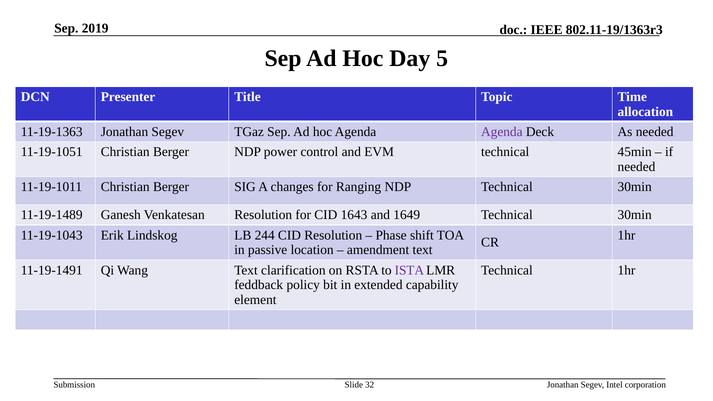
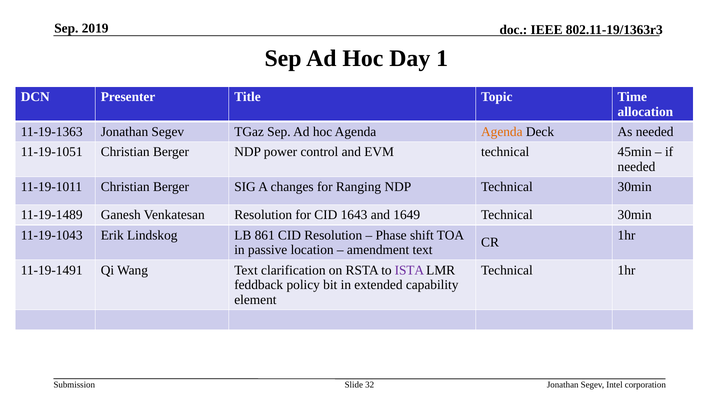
5: 5 -> 1
Agenda at (502, 132) colour: purple -> orange
244: 244 -> 861
